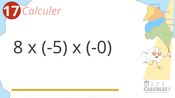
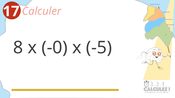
-5: -5 -> -0
-0: -0 -> -5
